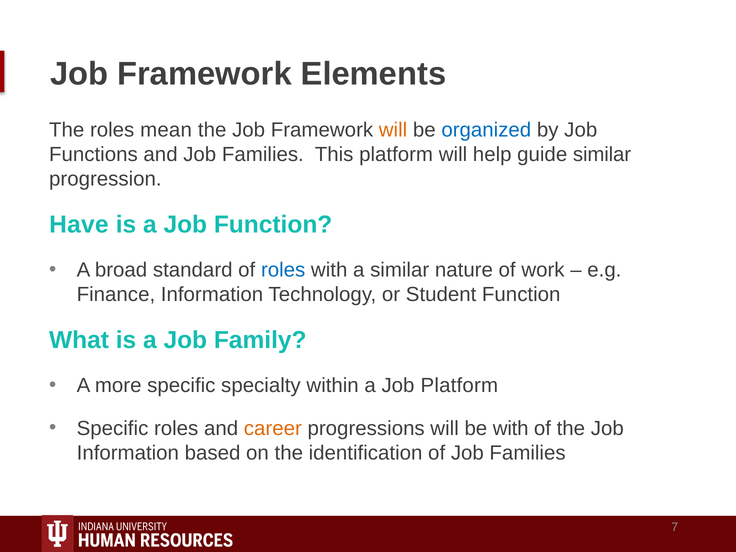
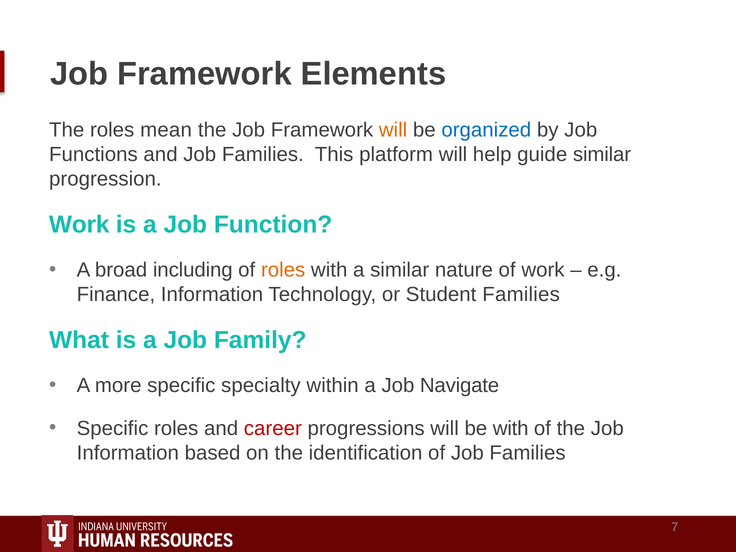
Have at (79, 225): Have -> Work
standard: standard -> including
roles at (283, 270) colour: blue -> orange
Student Function: Function -> Families
Job Platform: Platform -> Navigate
career colour: orange -> red
